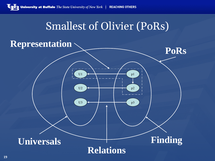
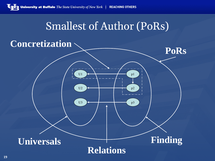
Olivier: Olivier -> Author
Representation: Representation -> Concretization
